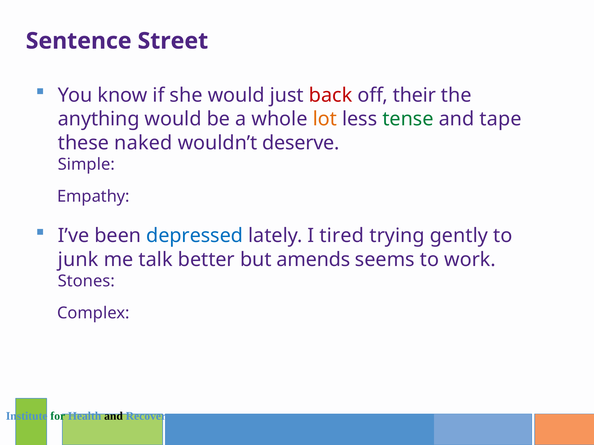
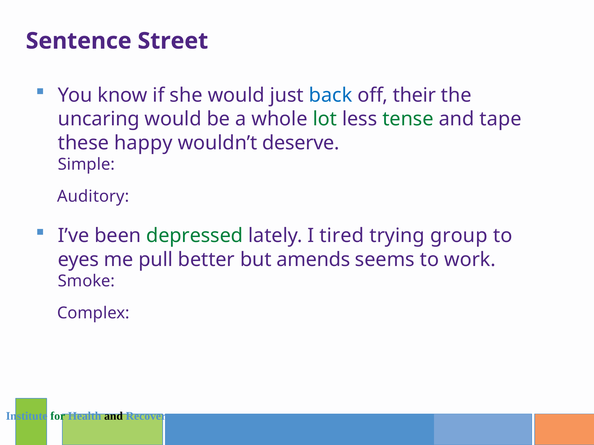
back colour: red -> blue
anything: anything -> uncaring
lot colour: orange -> green
naked: naked -> happy
Empathy: Empathy -> Auditory
depressed colour: blue -> green
gently: gently -> group
junk: junk -> eyes
talk: talk -> pull
Stones: Stones -> Smoke
